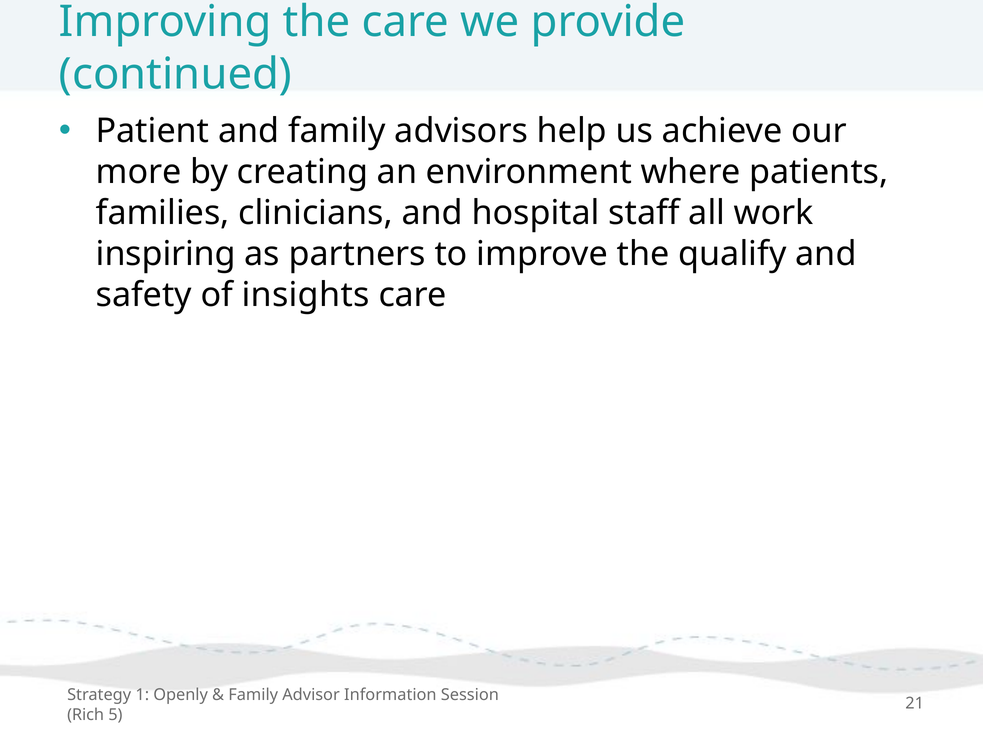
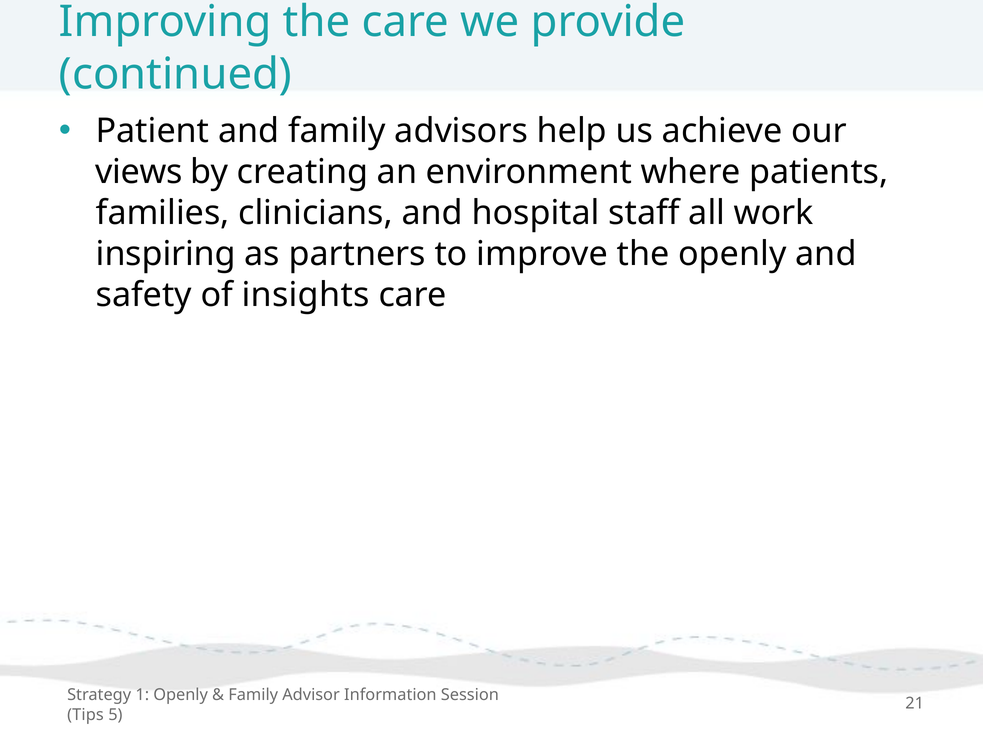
more: more -> views
the qualify: qualify -> openly
Rich: Rich -> Tips
